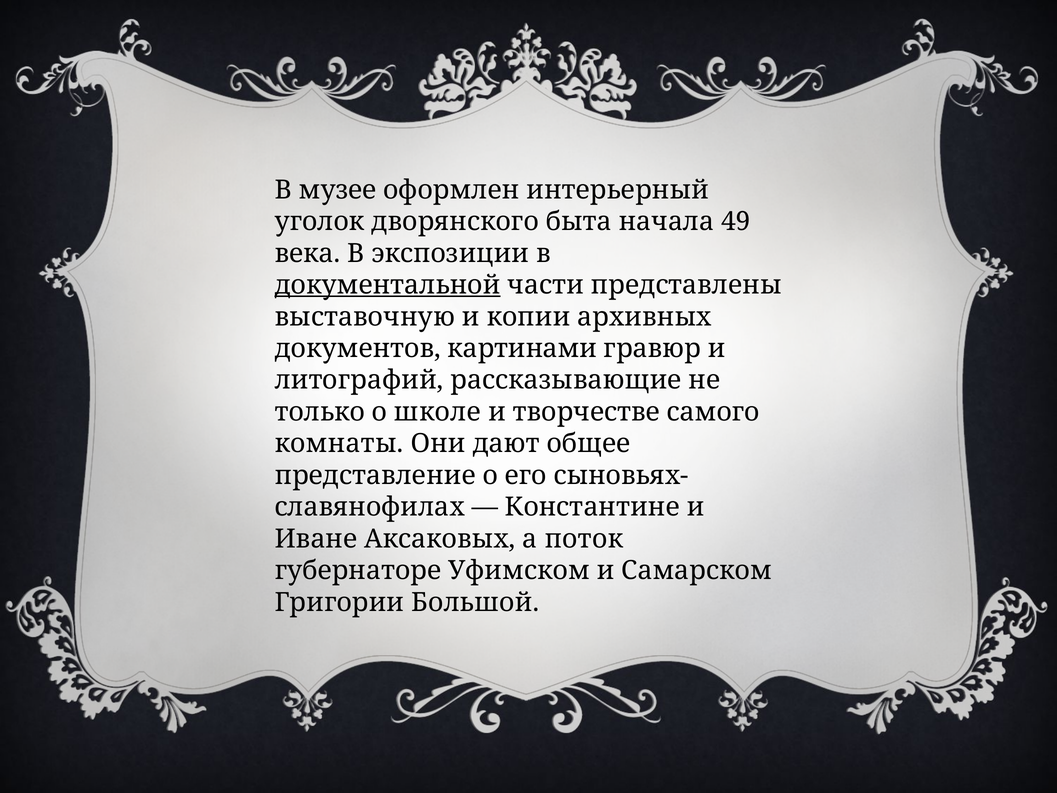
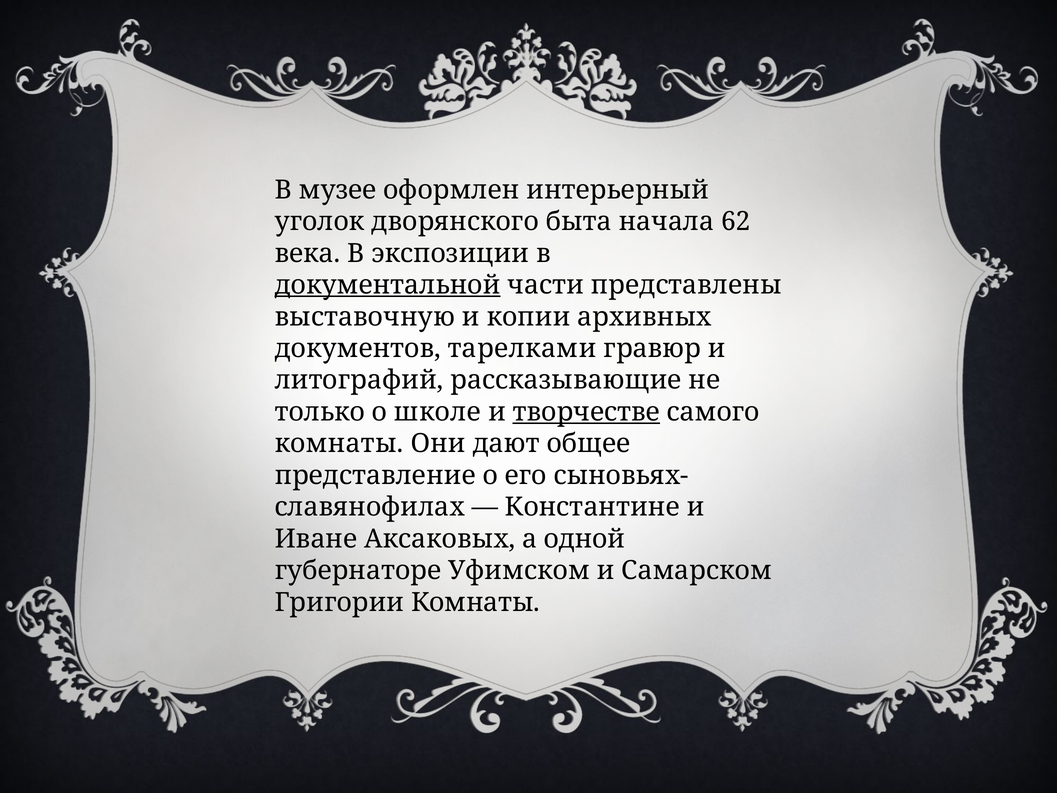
49: 49 -> 62
картинами: картинами -> тарелками
творчестве underline: none -> present
поток: поток -> одной
Григории Большой: Большой -> Комнаты
